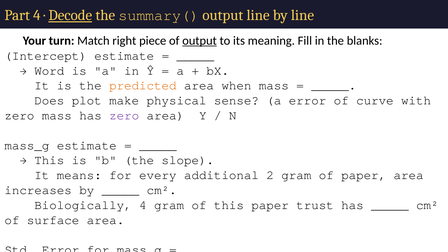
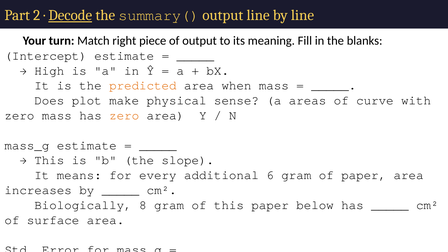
Part 4: 4 -> 2
output at (200, 41) underline: present -> none
Word: Word -> High
a error: error -> areas
zero at (124, 115) colour: purple -> orange
additional 2: 2 -> 6
Biologically 4: 4 -> 8
trust: trust -> below
